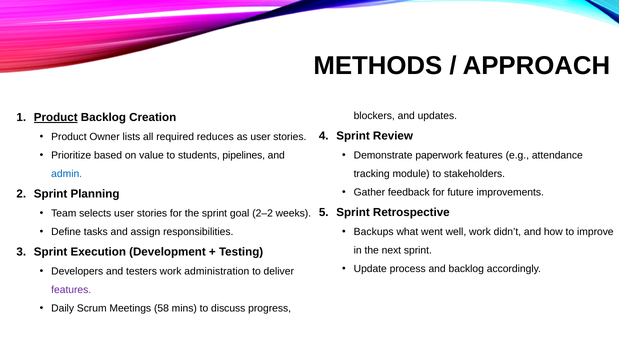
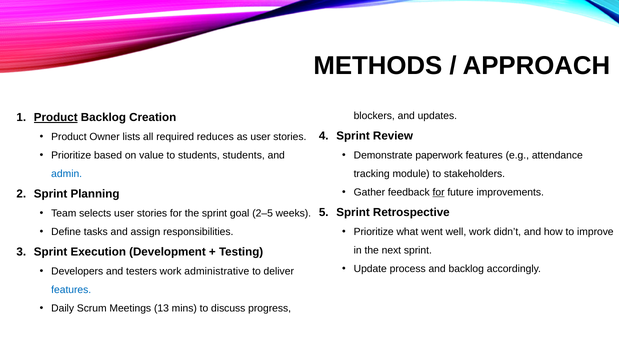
students pipelines: pipelines -> students
for at (439, 192) underline: none -> present
2–2: 2–2 -> 2–5
Backups at (374, 232): Backups -> Prioritize
administration: administration -> administrative
features at (71, 290) colour: purple -> blue
58: 58 -> 13
